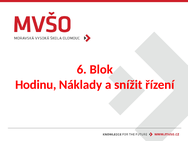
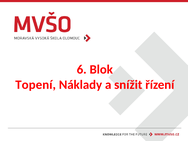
Hodinu: Hodinu -> Topení
